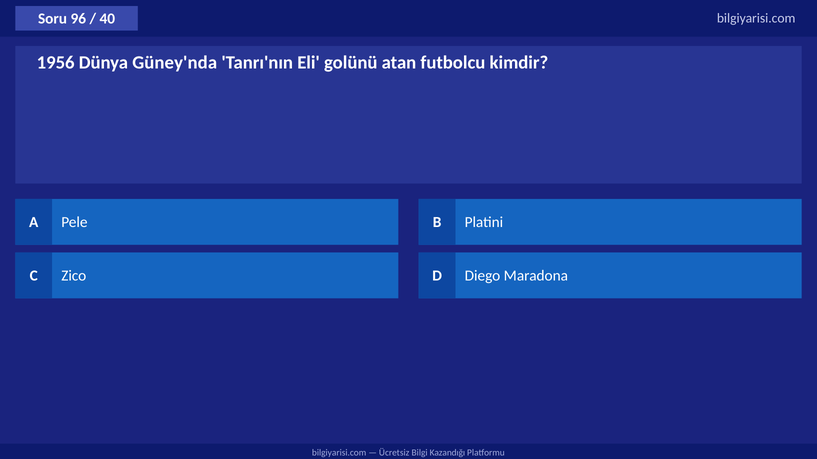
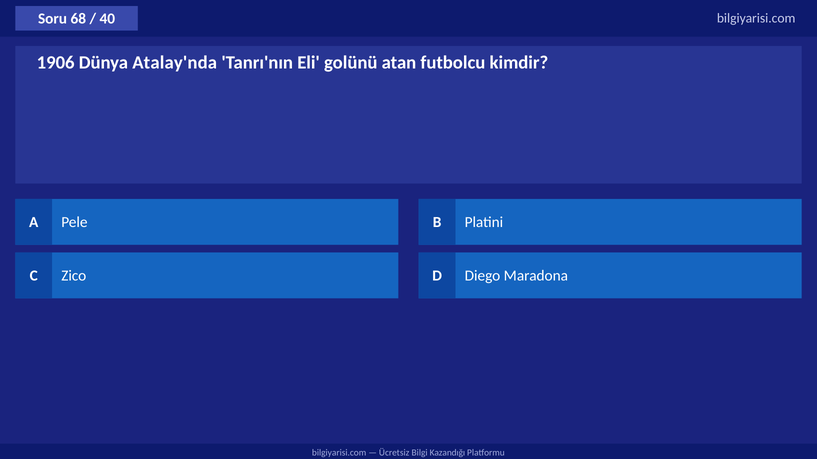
96: 96 -> 68
1956: 1956 -> 1906
Güney'nda: Güney'nda -> Atalay'nda
